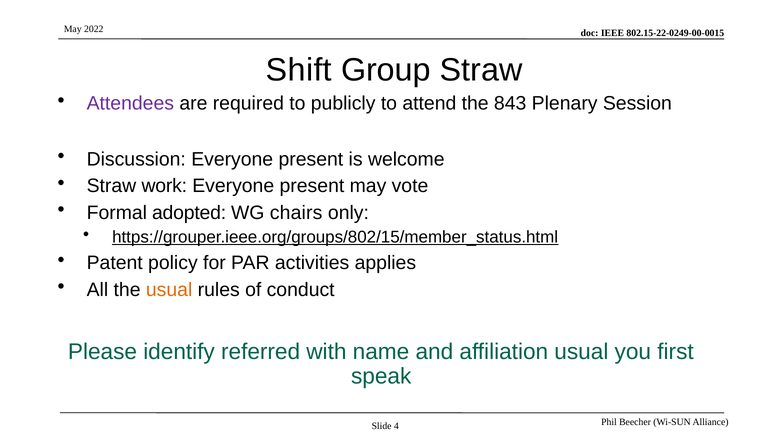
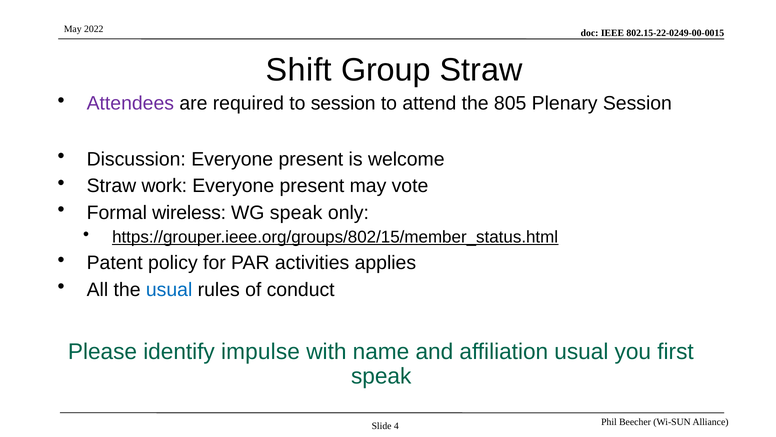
to publicly: publicly -> session
843: 843 -> 805
adopted: adopted -> wireless
WG chairs: chairs -> speak
usual at (169, 289) colour: orange -> blue
referred: referred -> impulse
